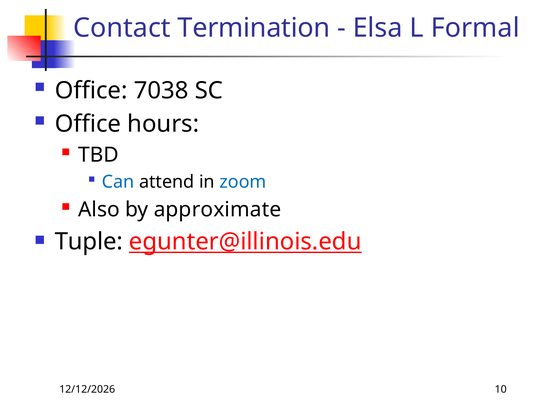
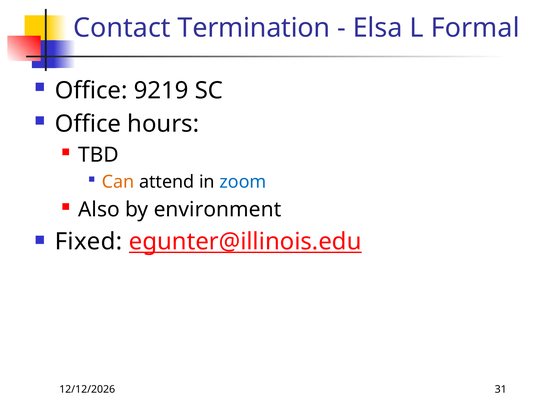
7038: 7038 -> 9219
Can colour: blue -> orange
approximate: approximate -> environment
Tuple: Tuple -> Fixed
10: 10 -> 31
